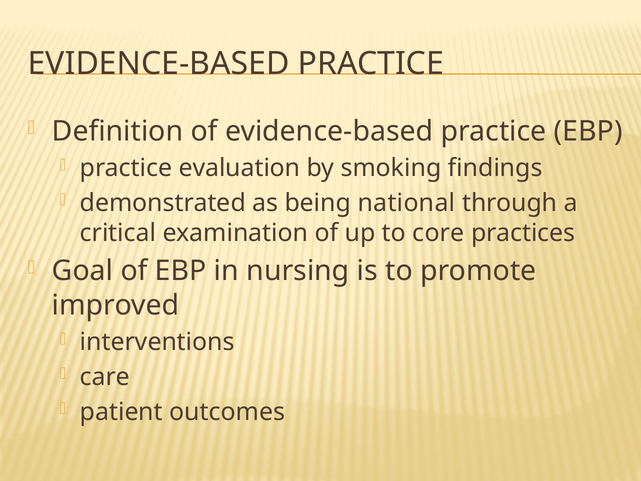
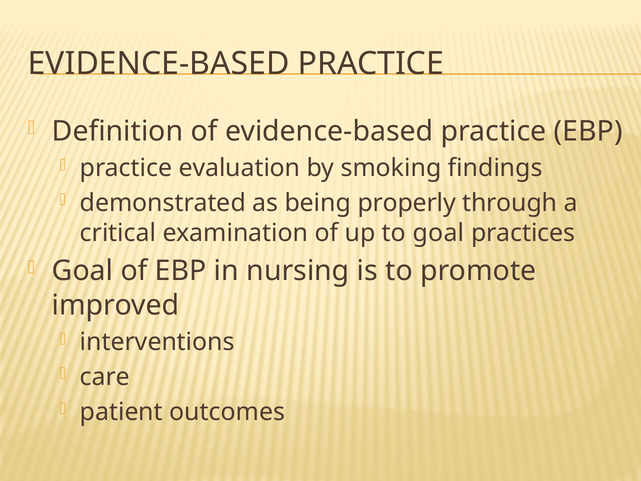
national: national -> properly
to core: core -> goal
